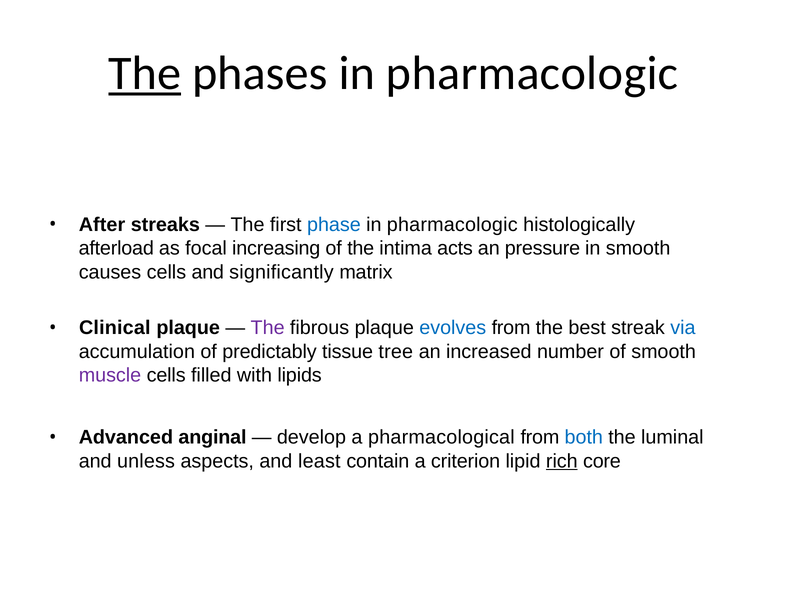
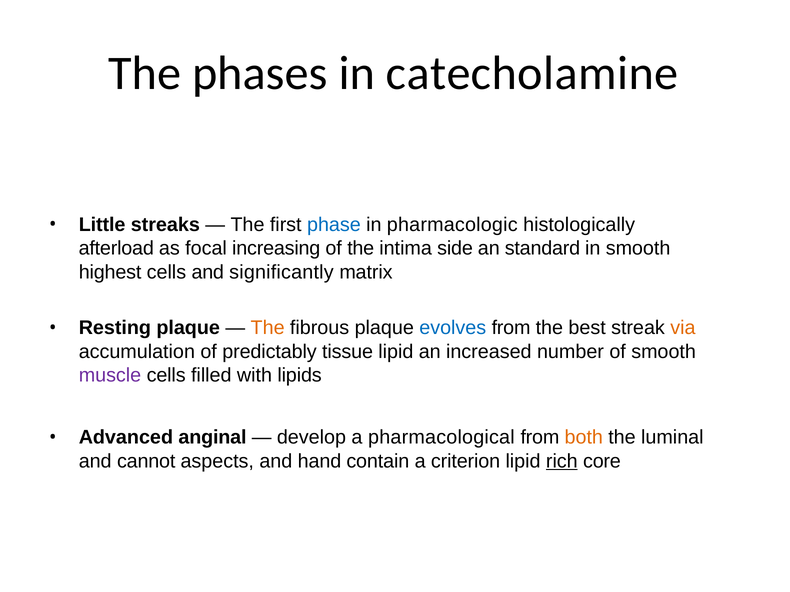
The at (145, 73) underline: present -> none
phases in pharmacologic: pharmacologic -> catecholamine
After: After -> Little
acts: acts -> side
pressure: pressure -> standard
causes: causes -> highest
Clinical: Clinical -> Resting
The at (268, 328) colour: purple -> orange
via colour: blue -> orange
tissue tree: tree -> lipid
both colour: blue -> orange
unless: unless -> cannot
least: least -> hand
